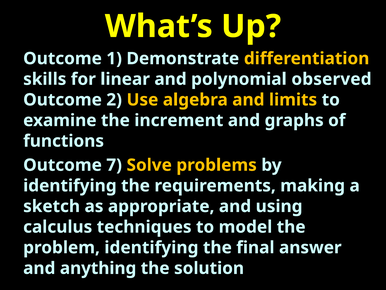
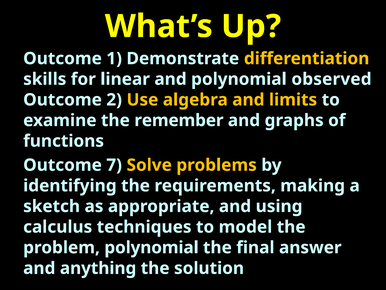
increment: increment -> remember
problem identifying: identifying -> polynomial
